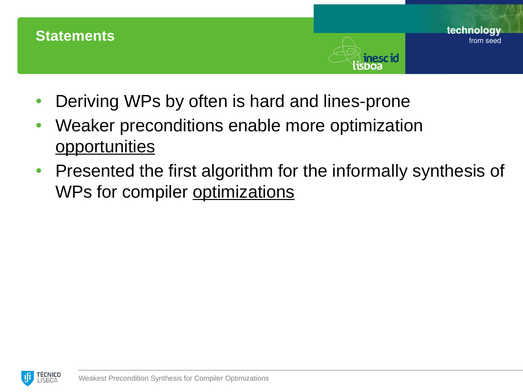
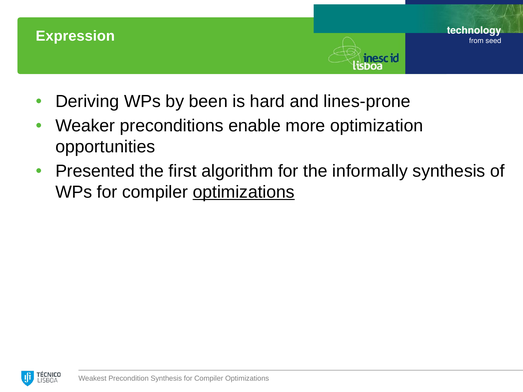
Statements: Statements -> Expression
often: often -> been
opportunities underline: present -> none
